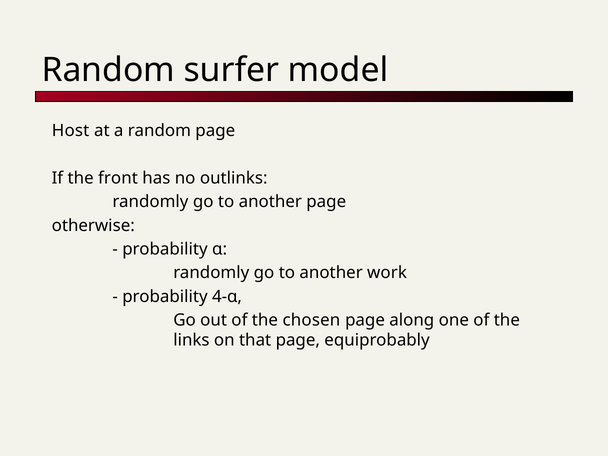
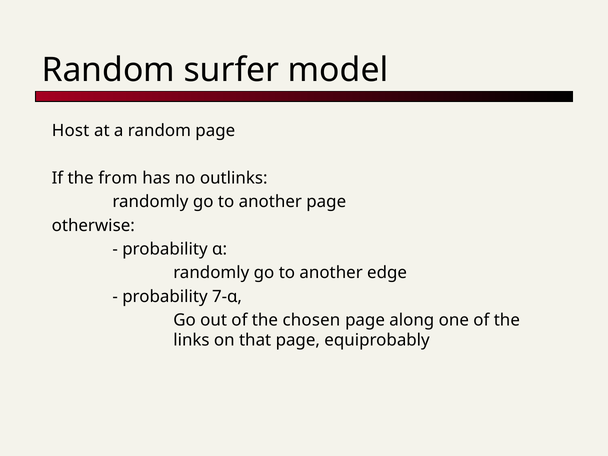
front: front -> from
work: work -> edge
4-α: 4-α -> 7-α
